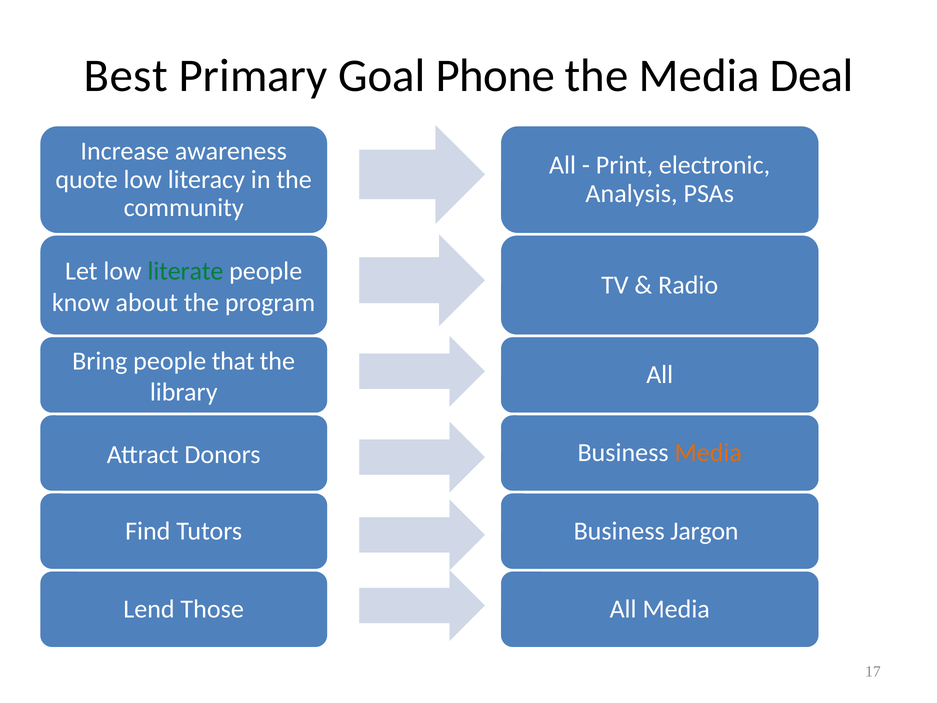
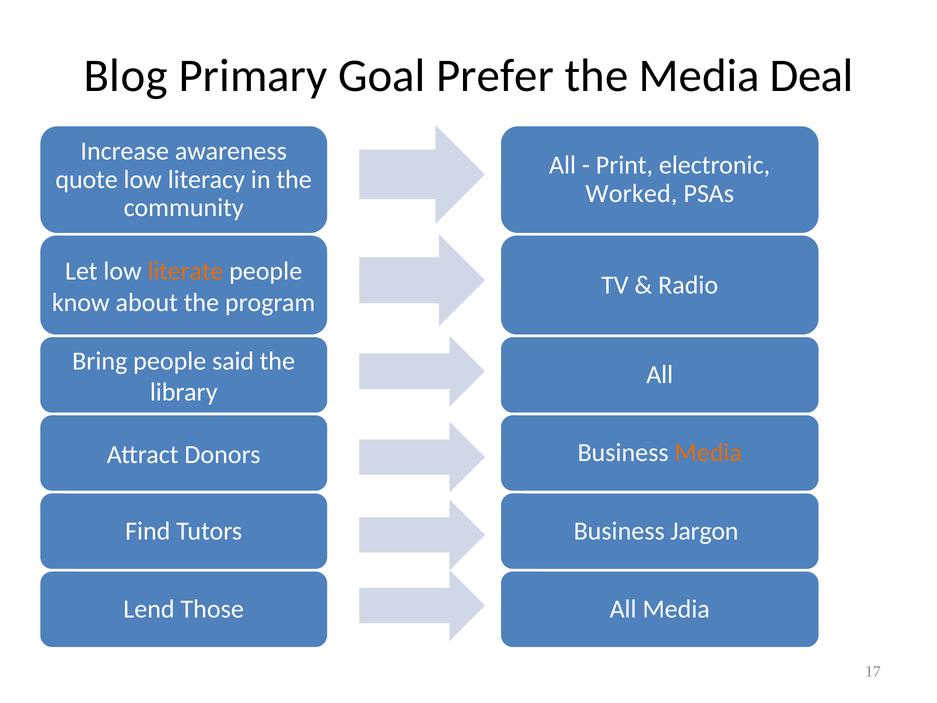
Best: Best -> Blog
Phone: Phone -> Prefer
Analysis: Analysis -> Worked
literate colour: green -> orange
that: that -> said
